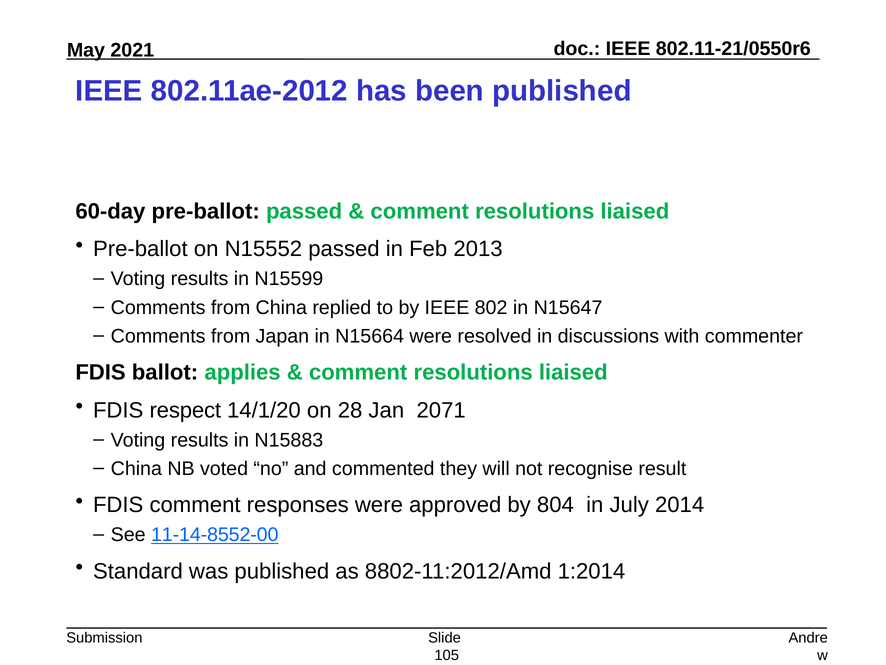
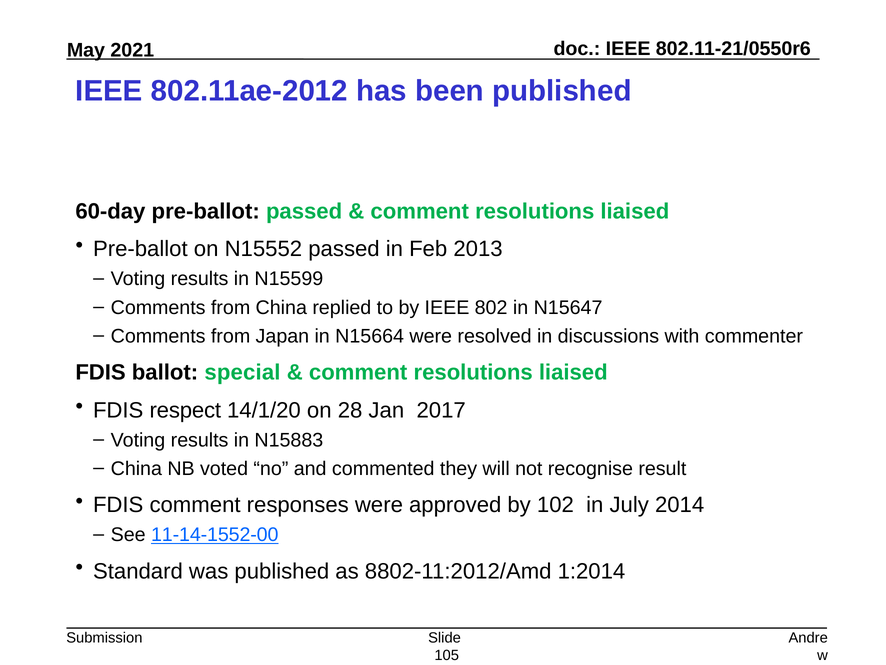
applies: applies -> special
2071: 2071 -> 2017
804: 804 -> 102
11-14-8552-00: 11-14-8552-00 -> 11-14-1552-00
